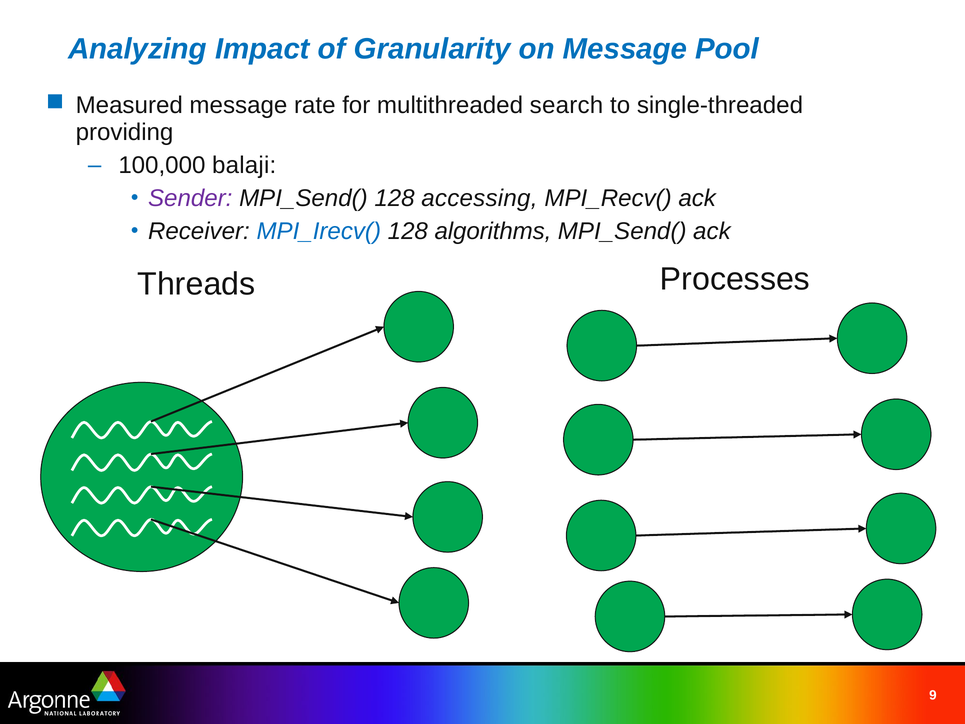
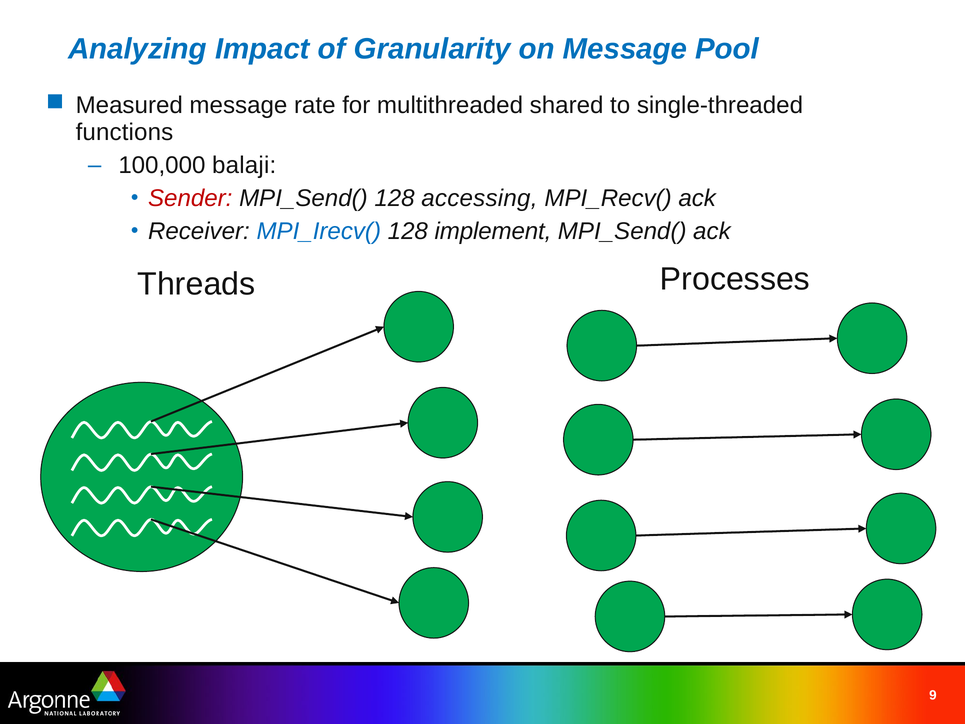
search: search -> shared
providing: providing -> functions
Sender colour: purple -> red
algorithms: algorithms -> implement
